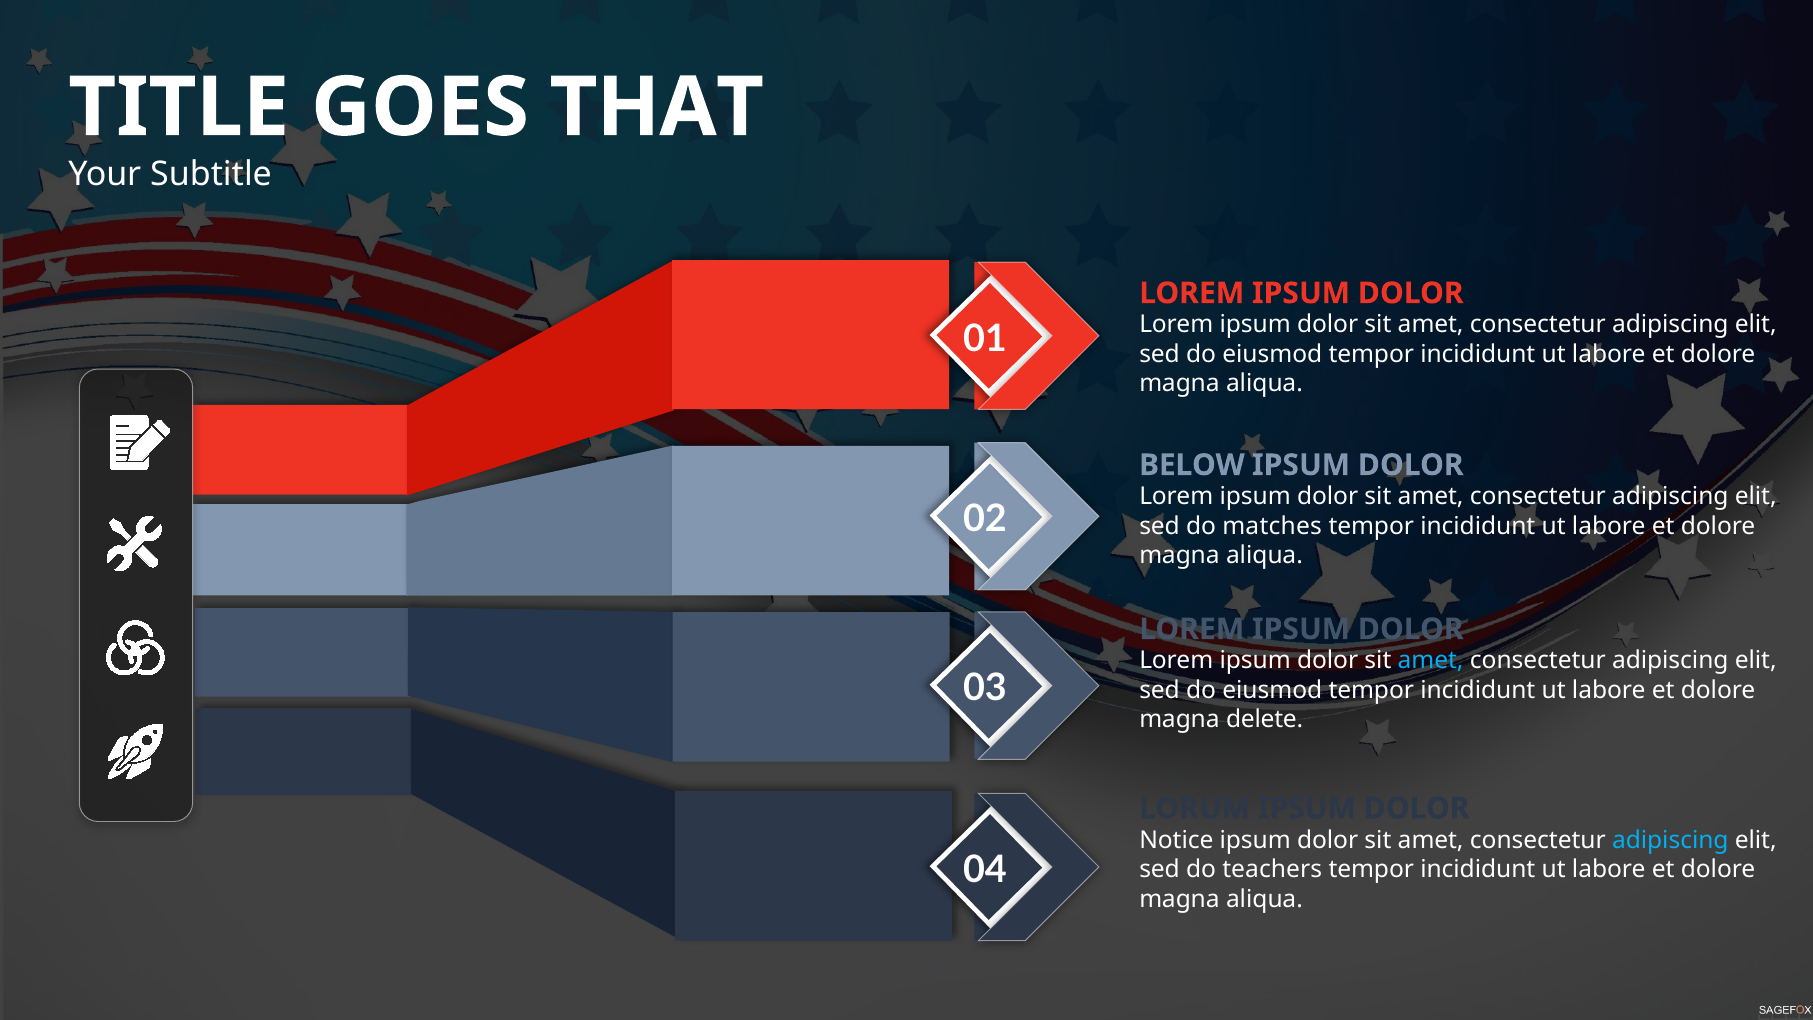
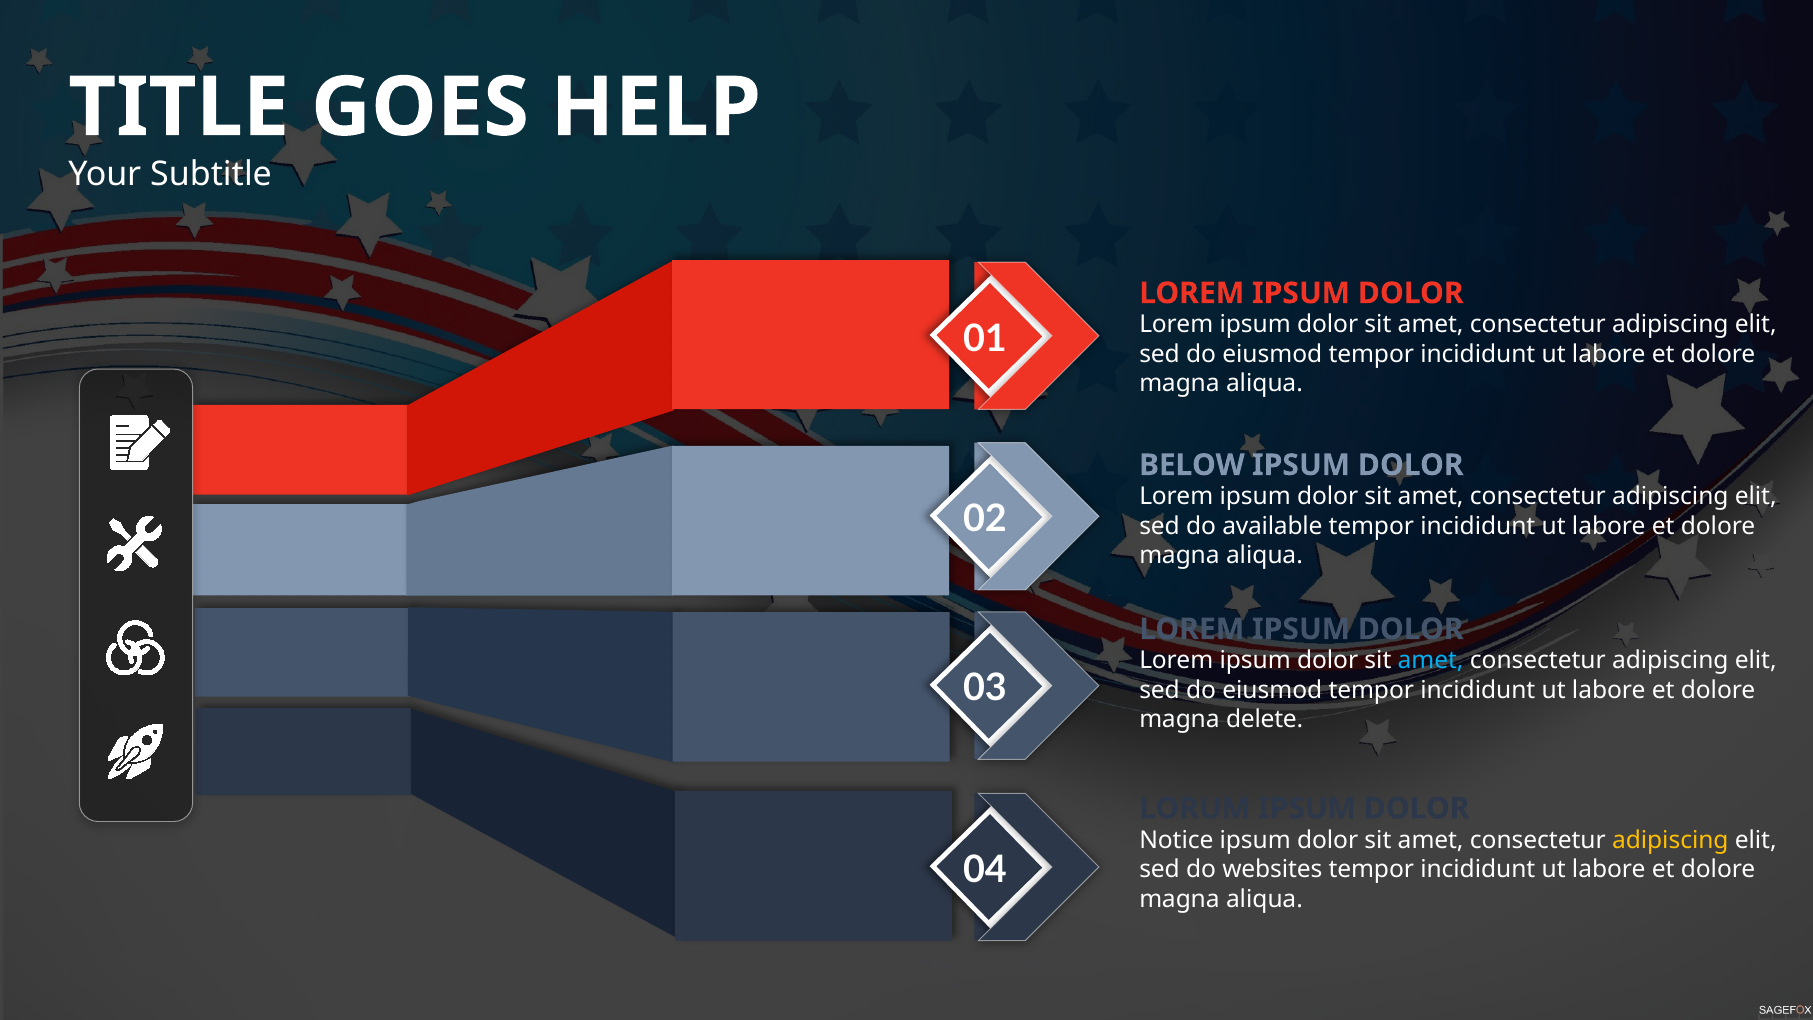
THAT: THAT -> HELP
matches: matches -> available
adipiscing at (1670, 840) colour: light blue -> yellow
teachers: teachers -> websites
